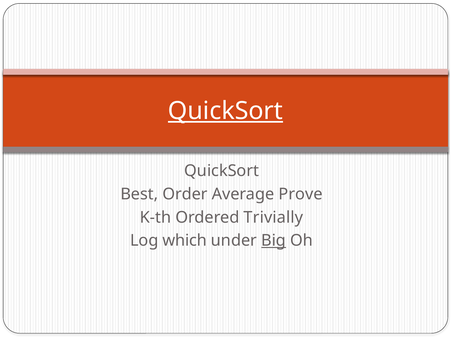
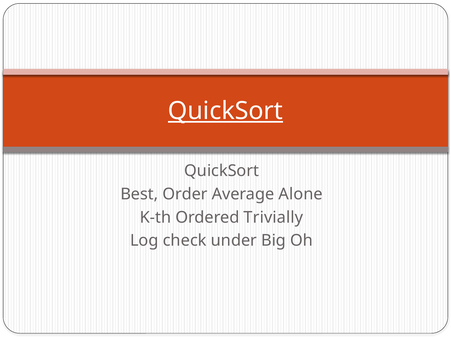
Prove: Prove -> Alone
which: which -> check
Big underline: present -> none
